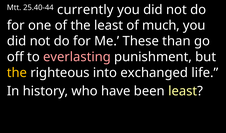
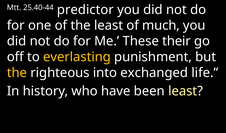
currently: currently -> predictor
than: than -> their
everlasting colour: pink -> yellow
